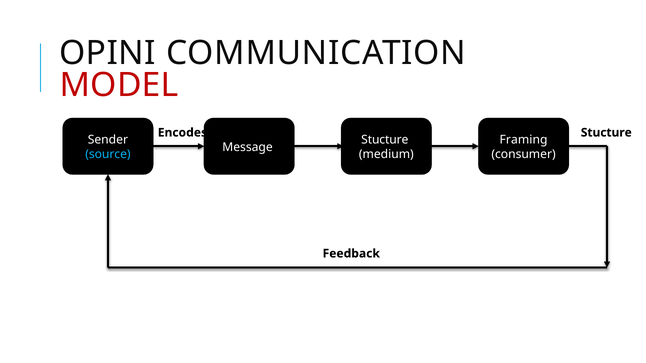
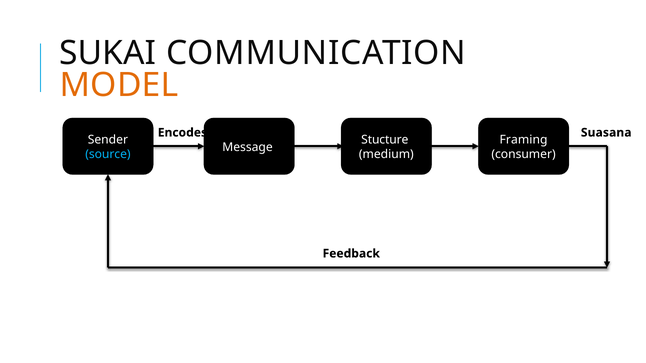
OPINI: OPINI -> SUKAI
MODEL colour: red -> orange
Encodes Stucture: Stucture -> Suasana
